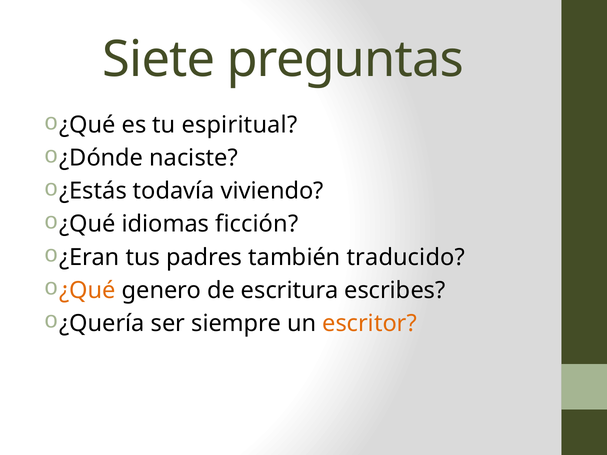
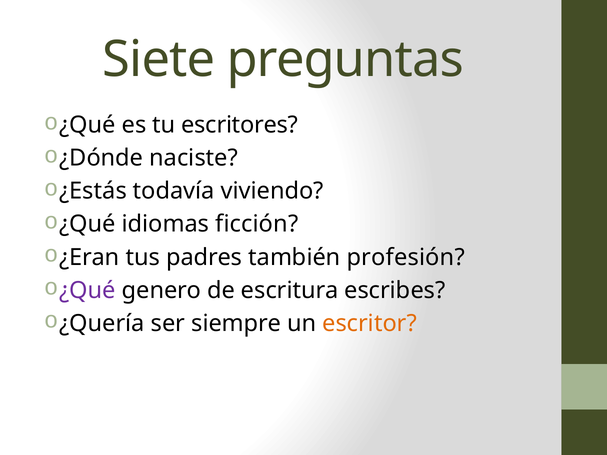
espiritual: espiritual -> escritores
traducido: traducido -> profesión
¿Qué at (87, 290) colour: orange -> purple
